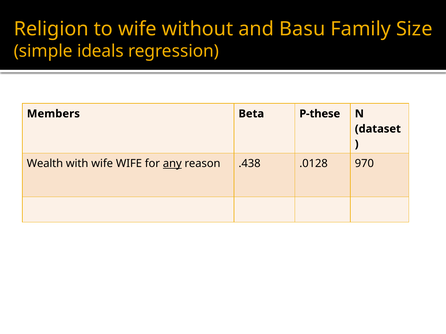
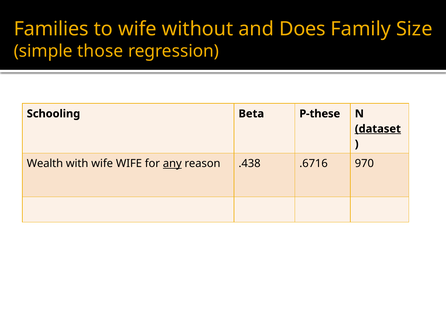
Religion: Religion -> Families
Basu: Basu -> Does
ideals: ideals -> those
Members: Members -> Schooling
dataset underline: none -> present
.0128: .0128 -> .6716
